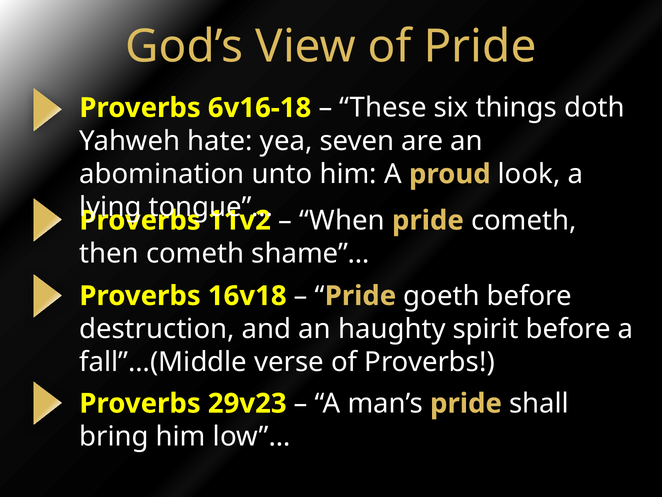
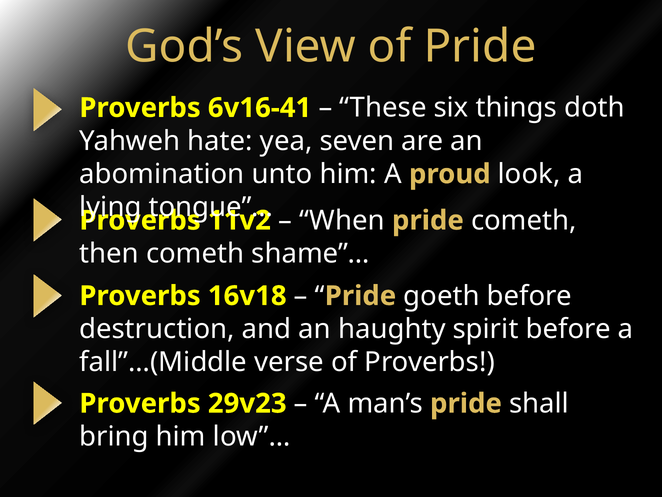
6v16-18: 6v16-18 -> 6v16-41
